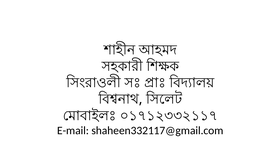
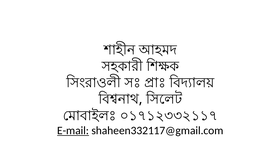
E-mail underline: none -> present
